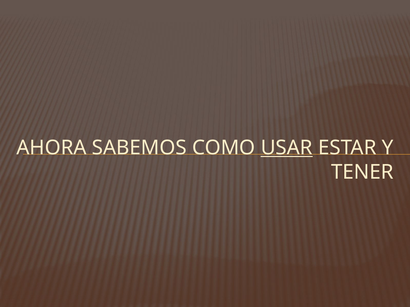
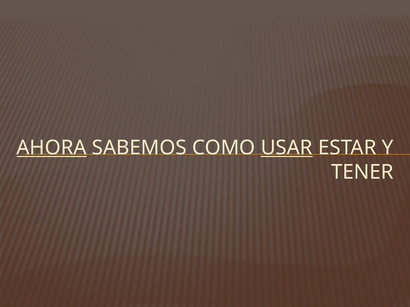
AHORA underline: none -> present
